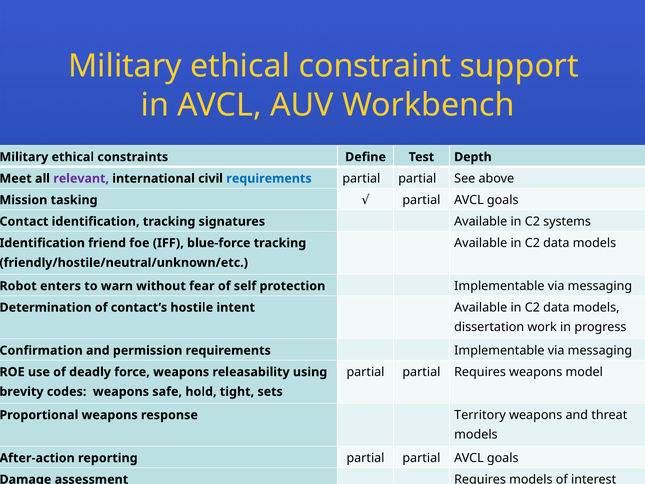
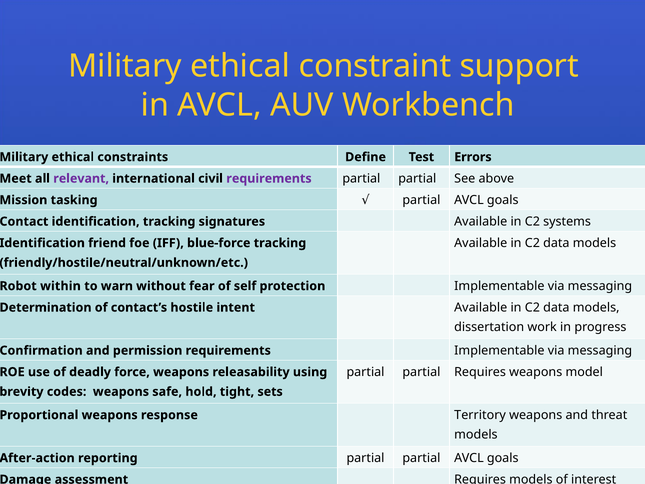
Depth: Depth -> Errors
requirements at (269, 178) colour: blue -> purple
enters: enters -> within
